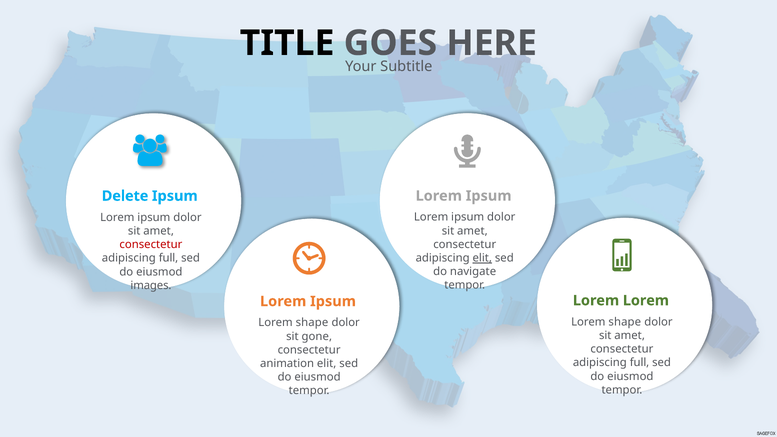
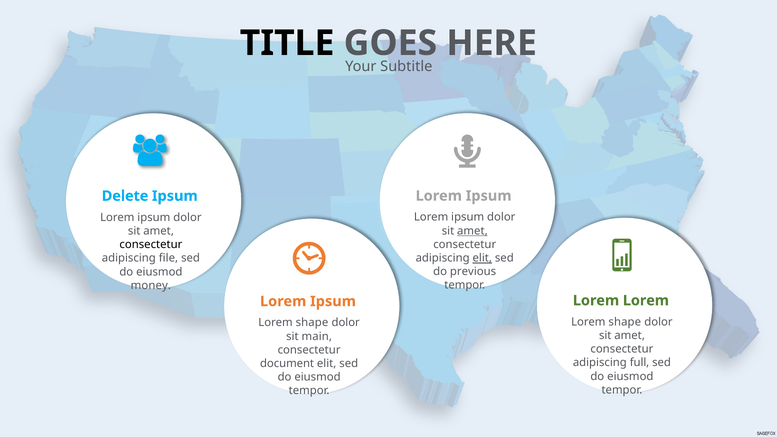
amet at (472, 231) underline: none -> present
consectetur at (151, 245) colour: red -> black
full at (169, 258): full -> file
navigate: navigate -> previous
images: images -> money
gone: gone -> main
animation: animation -> document
